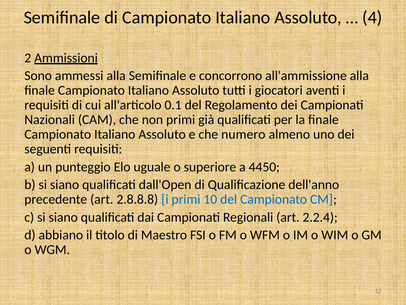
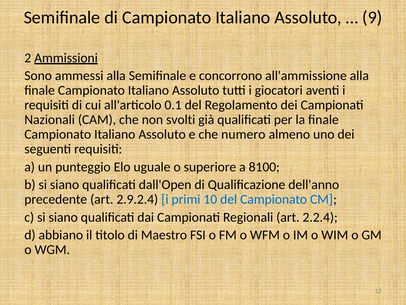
4: 4 -> 9
non primi: primi -> svolti
4450: 4450 -> 8100
2.8.8.8: 2.8.8.8 -> 2.9.2.4
